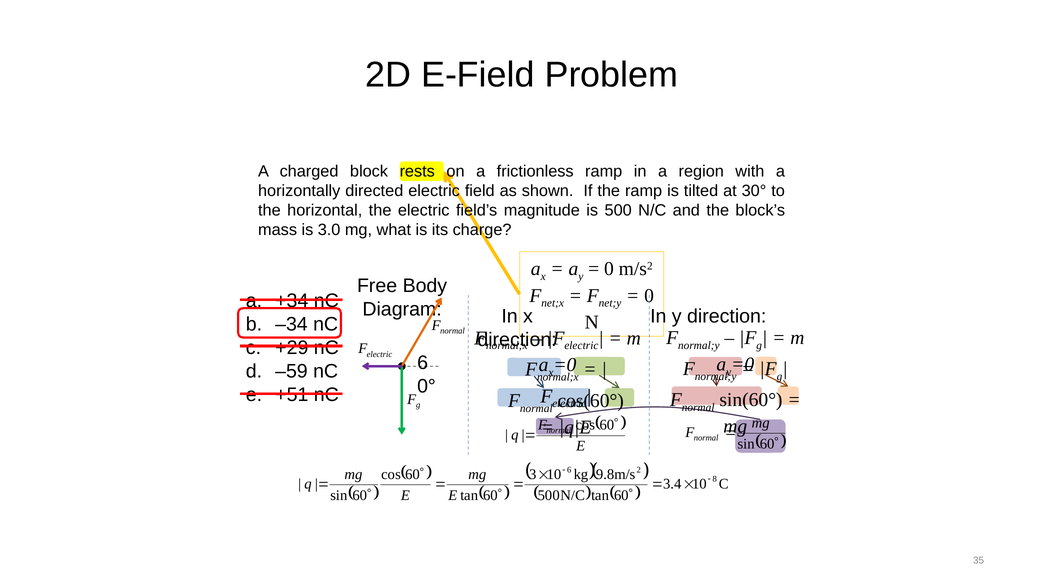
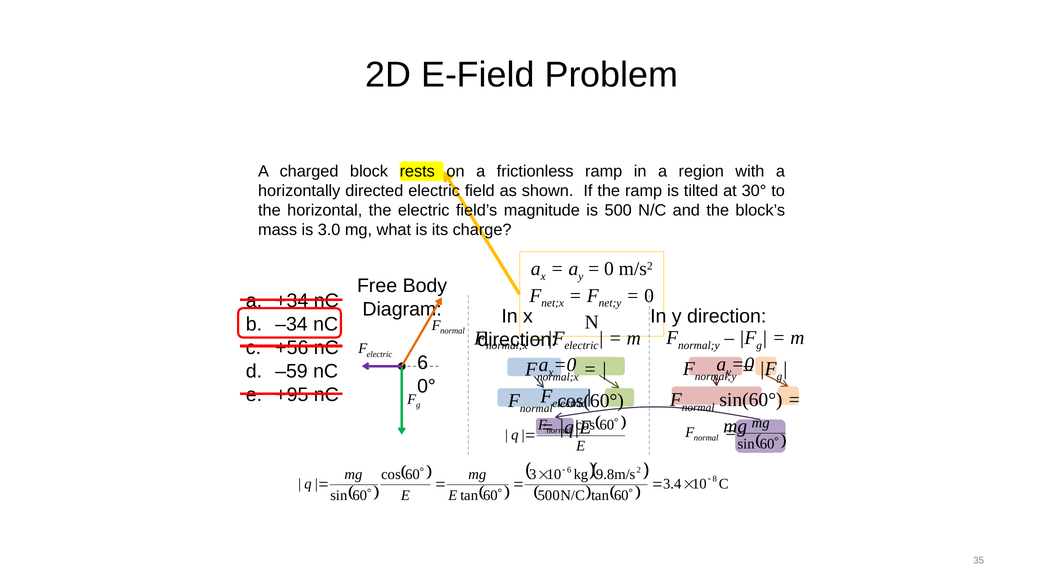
+29: +29 -> +56
+51: +51 -> +95
